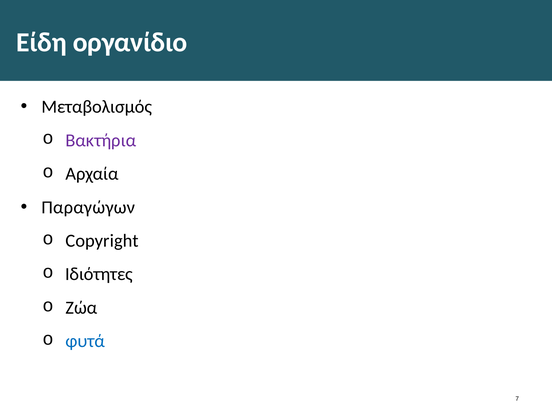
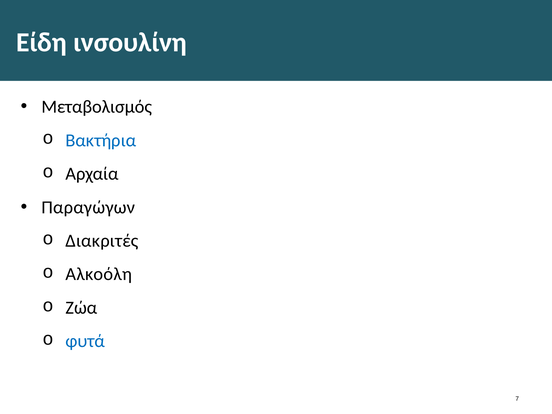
οργανίδιο: οργανίδιο -> ινσουλίνη
Βακτήρια colour: purple -> blue
Copyright: Copyright -> Διακριτές
Ιδιότητες: Ιδιότητες -> Αλκοόλη
